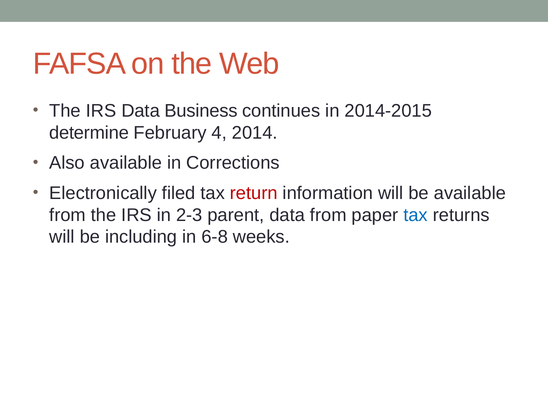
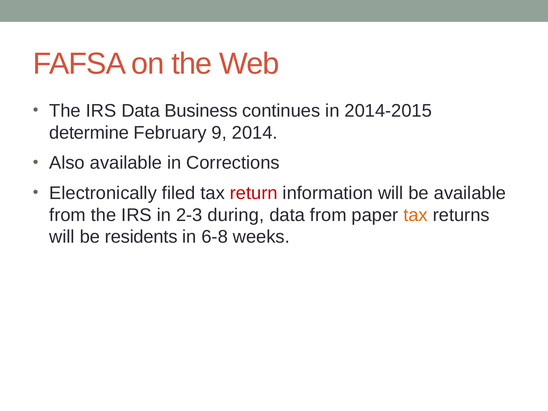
4: 4 -> 9
parent: parent -> during
tax at (416, 215) colour: blue -> orange
including: including -> residents
